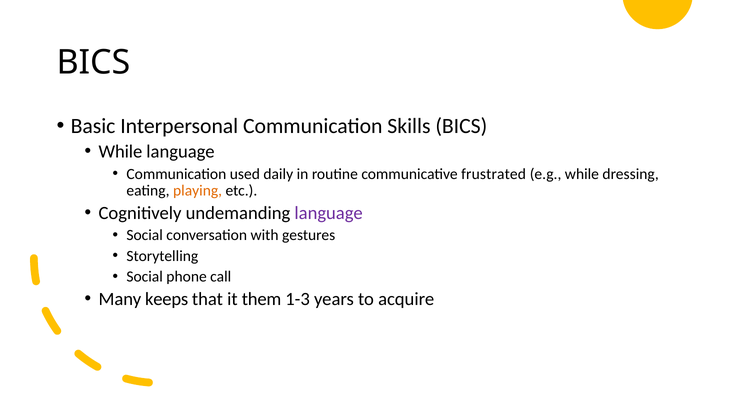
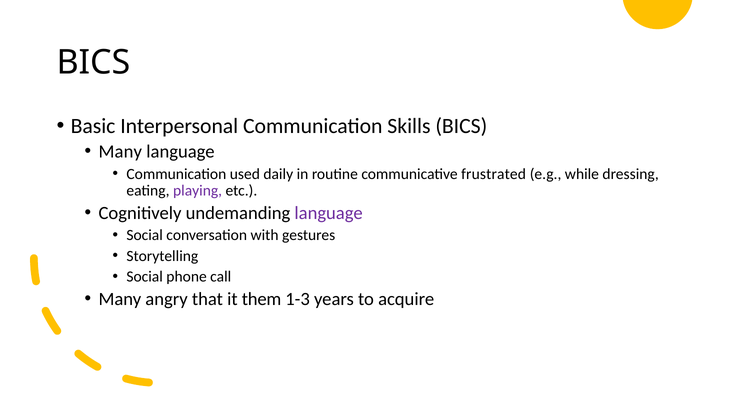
While at (120, 151): While -> Many
playing colour: orange -> purple
keeps: keeps -> angry
